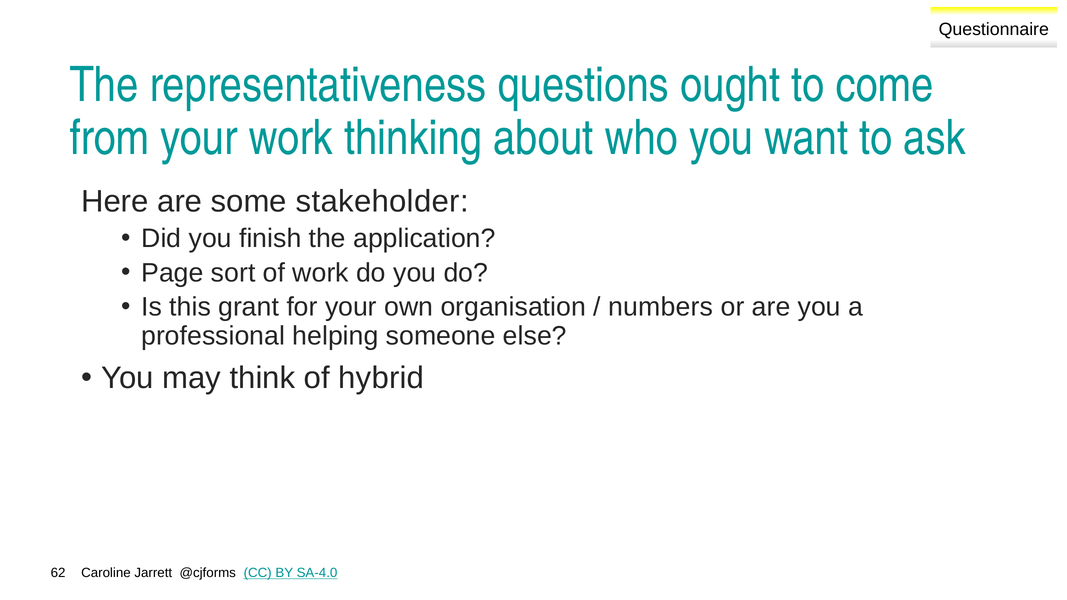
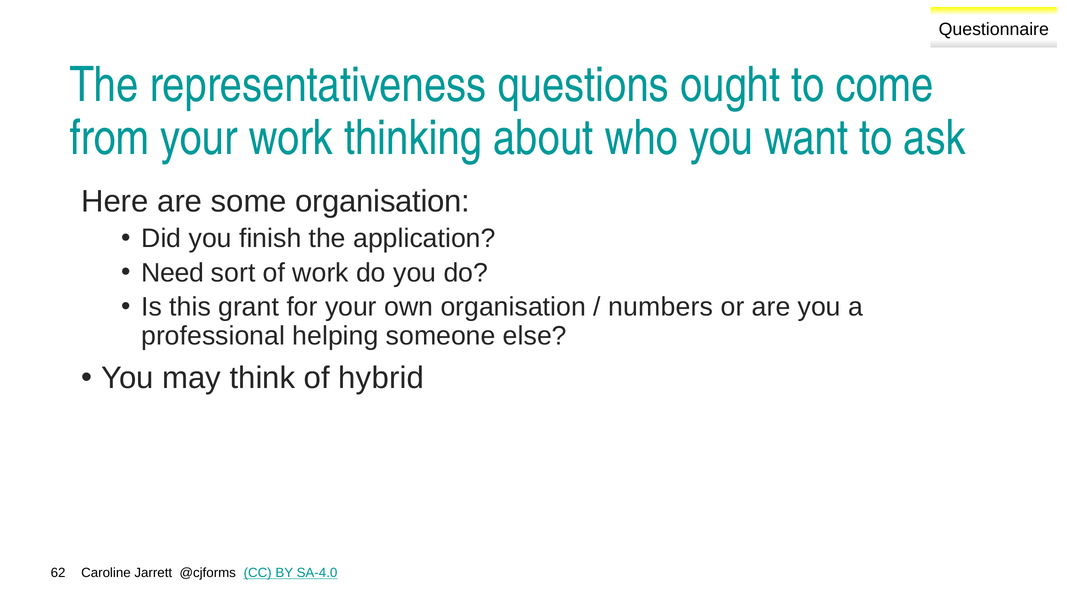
some stakeholder: stakeholder -> organisation
Page: Page -> Need
